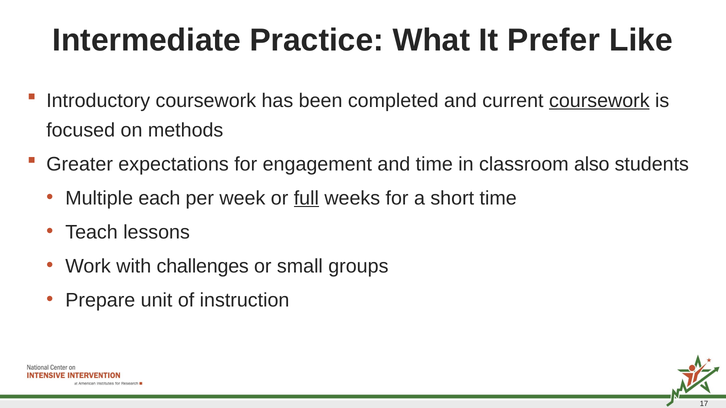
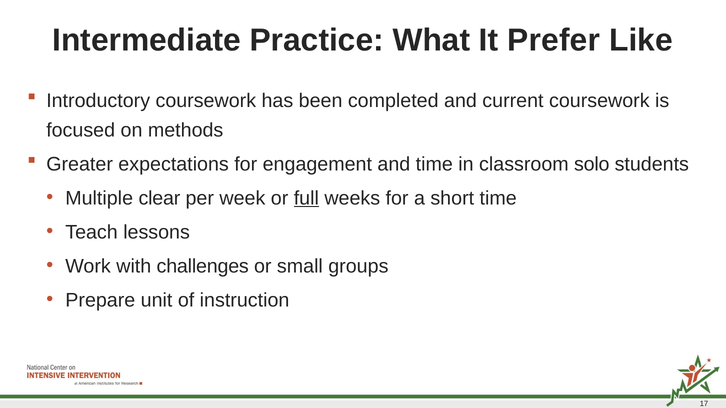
coursework at (599, 101) underline: present -> none
also: also -> solo
each: each -> clear
